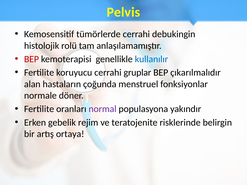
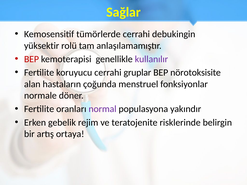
Pelvis: Pelvis -> Sağlar
histolojik: histolojik -> yüksektir
kullanılır colour: blue -> purple
çıkarılmalıdır: çıkarılmalıdır -> nörotoksisite
